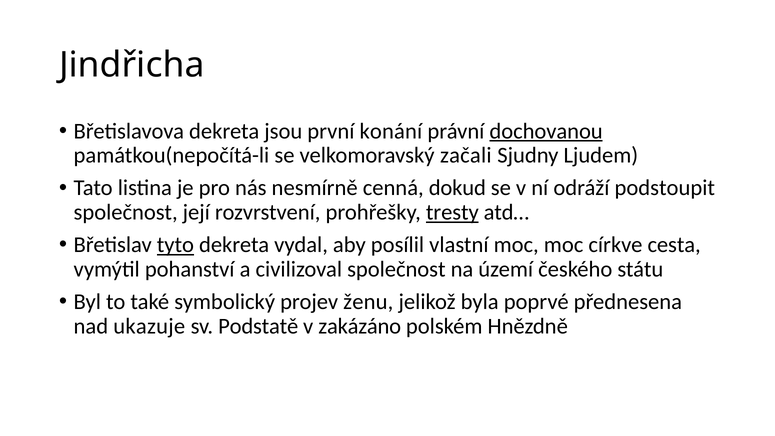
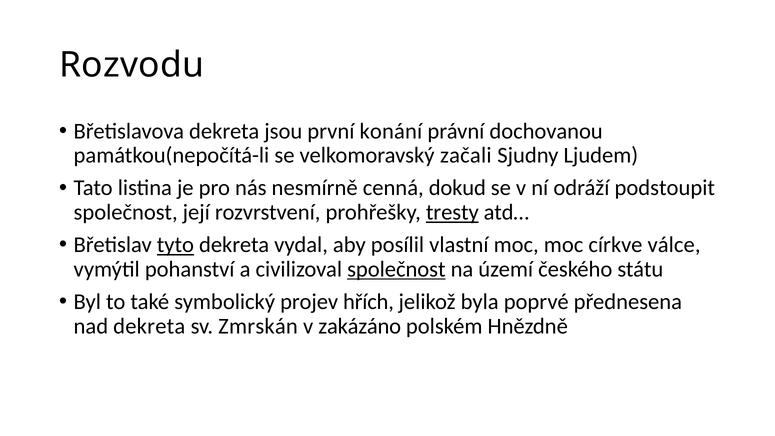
Jindřicha: Jindřicha -> Rozvodu
dochovanou underline: present -> none
cesta: cesta -> válce
společnost at (396, 269) underline: none -> present
ženu: ženu -> hřích
nad ukazuje: ukazuje -> dekreta
Podstatě: Podstatě -> Zmrskán
